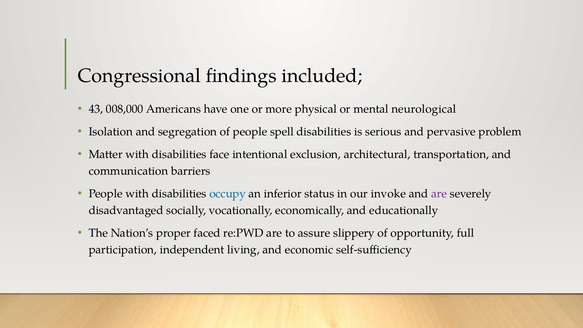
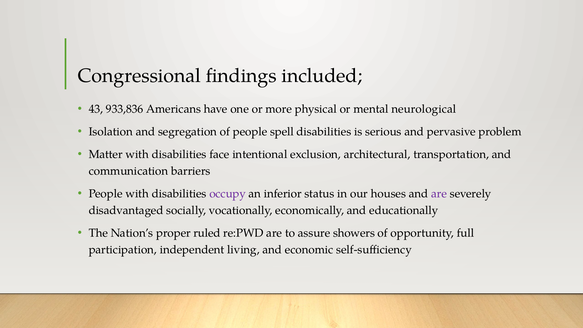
008,000: 008,000 -> 933,836
occupy colour: blue -> purple
invoke: invoke -> houses
faced: faced -> ruled
slippery: slippery -> showers
